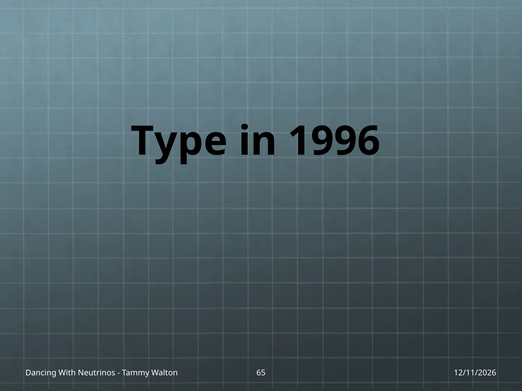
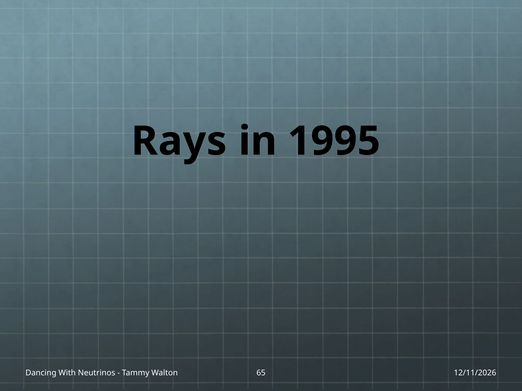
Type: Type -> Rays
1996: 1996 -> 1995
